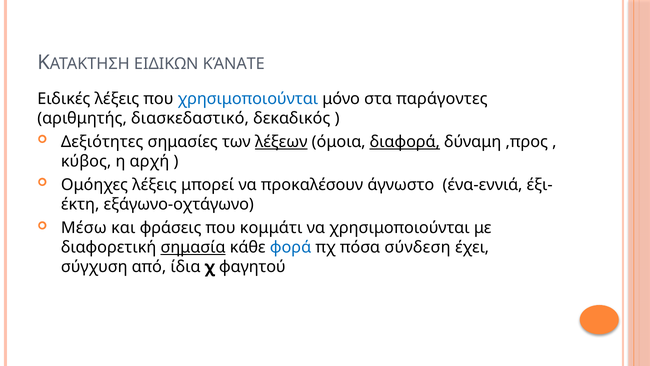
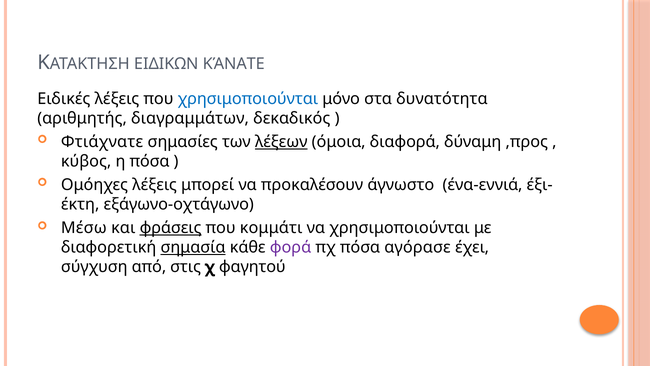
παράγοντες: παράγοντες -> δυνατότητα
διασκεδαστικό: διασκεδαστικό -> διαγραμμάτων
Δεξιότητες: Δεξιότητες -> Φτιάχνατε
διαφορά underline: present -> none
η αρχή: αρχή -> πόσα
φράσεις underline: none -> present
φορά colour: blue -> purple
σύνδεση: σύνδεση -> αγόρασε
ίδια: ίδια -> στις
